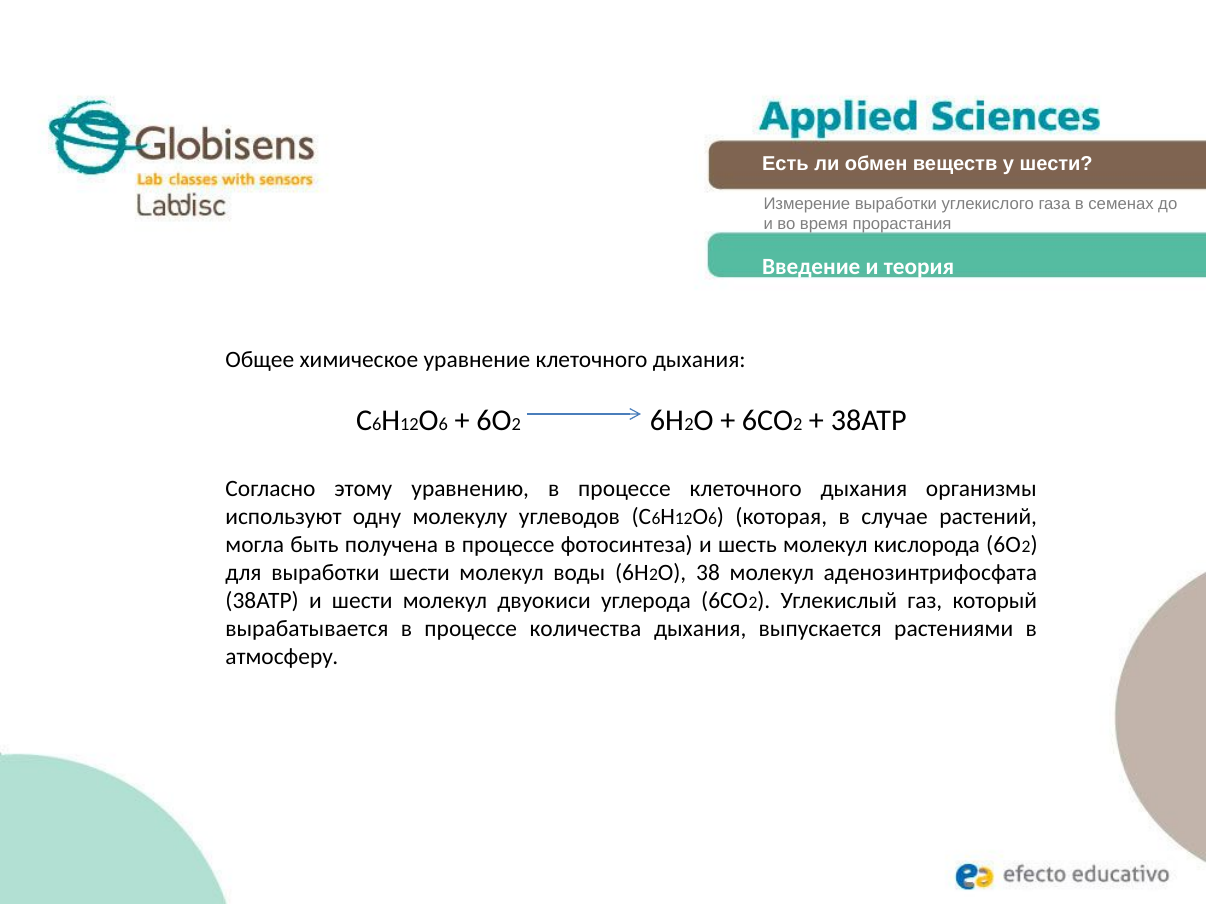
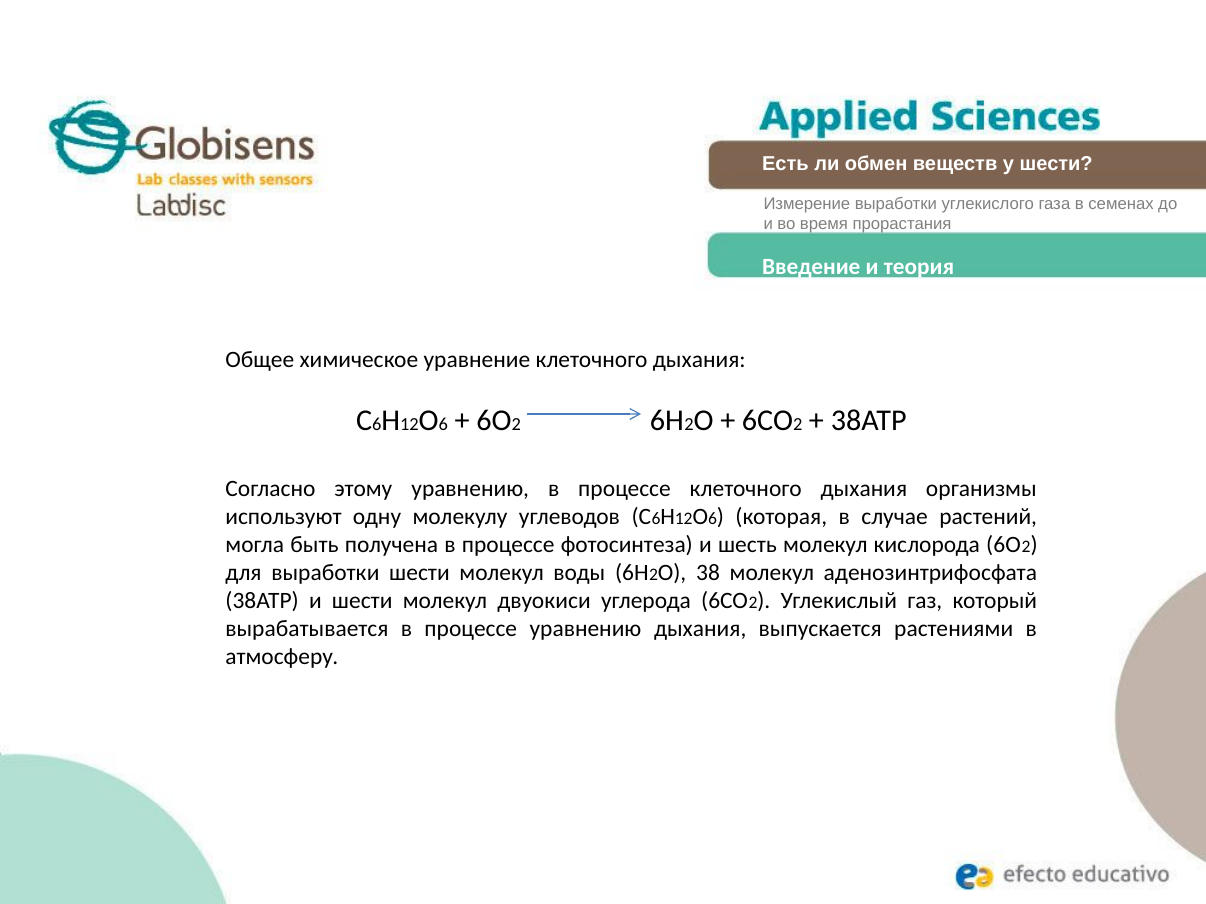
процессе количества: количества -> уравнению
